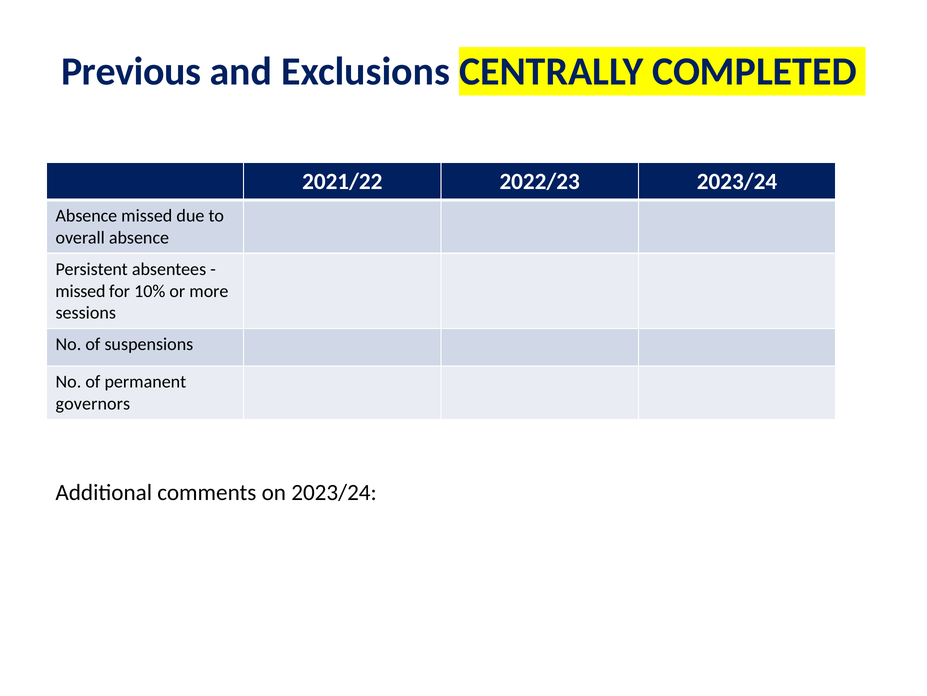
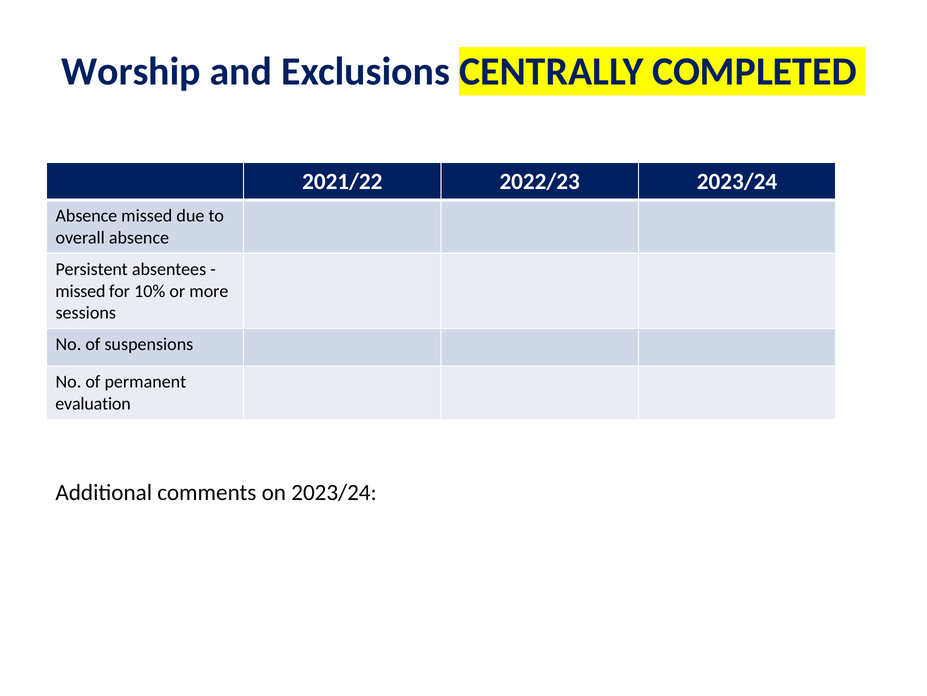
Previous: Previous -> Worship
governors: governors -> evaluation
